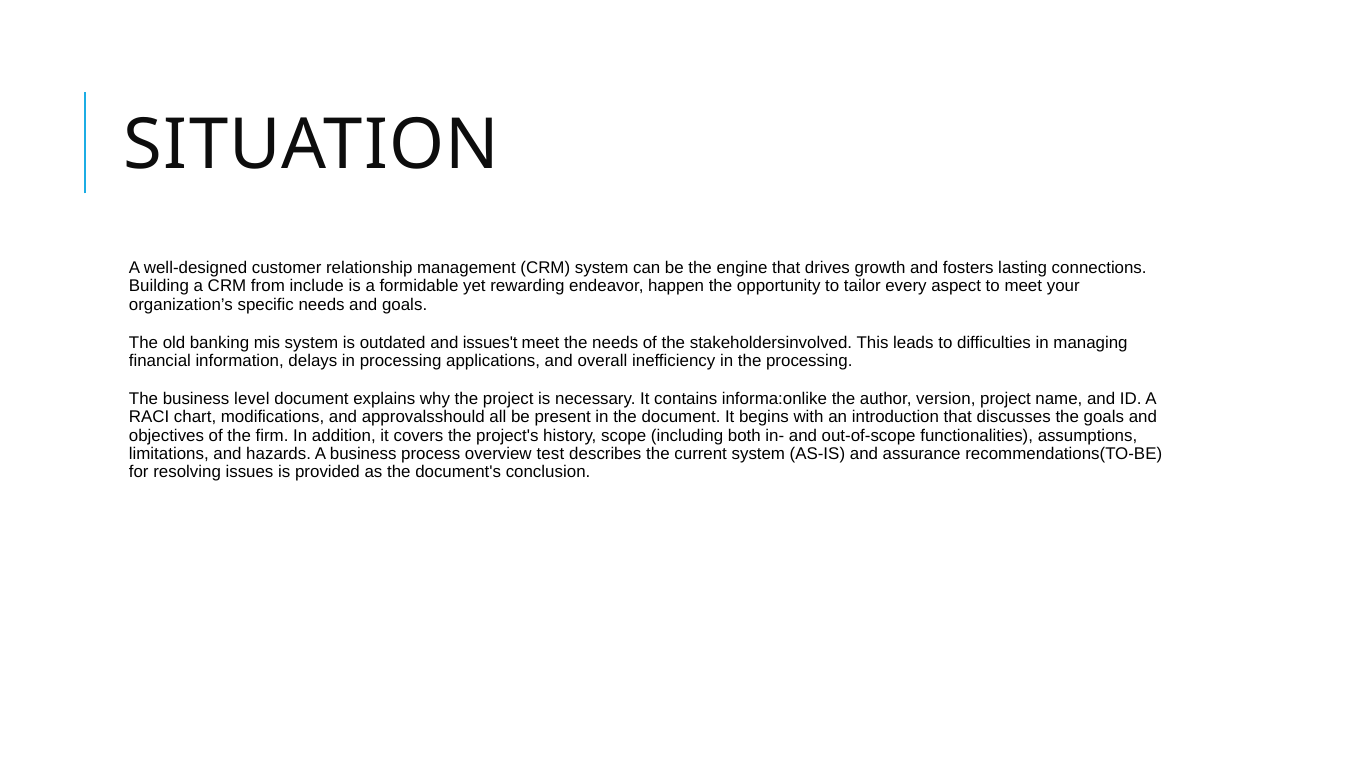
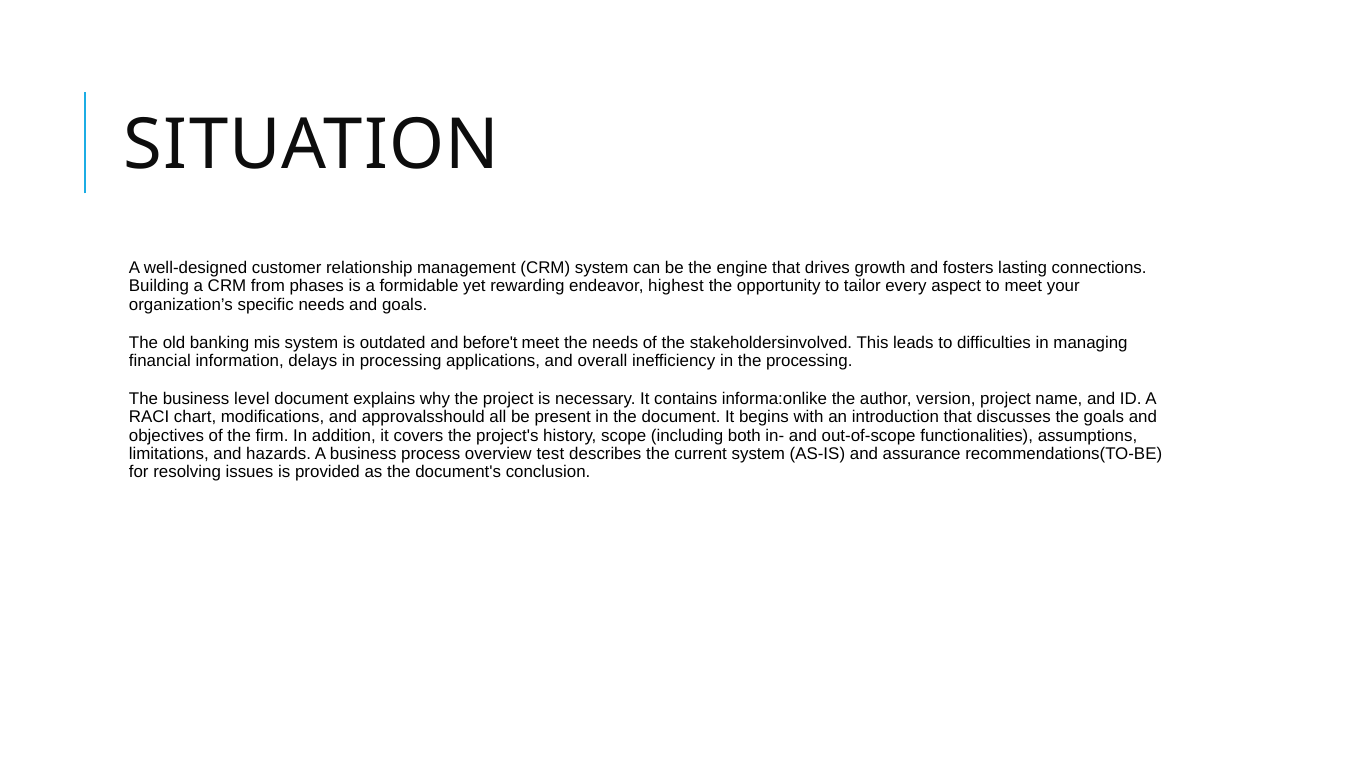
include: include -> phases
happen: happen -> highest
issues't: issues't -> before't
